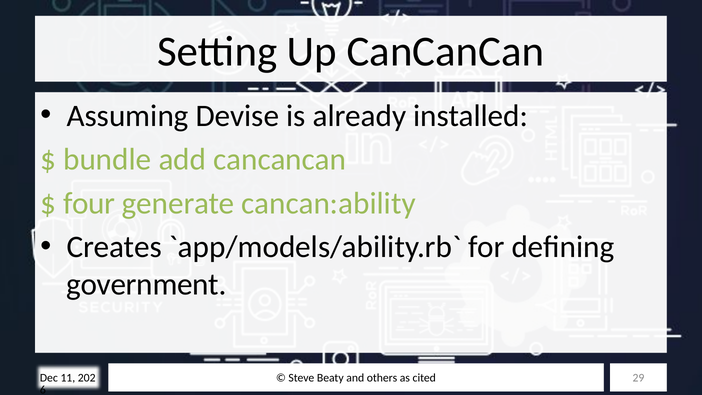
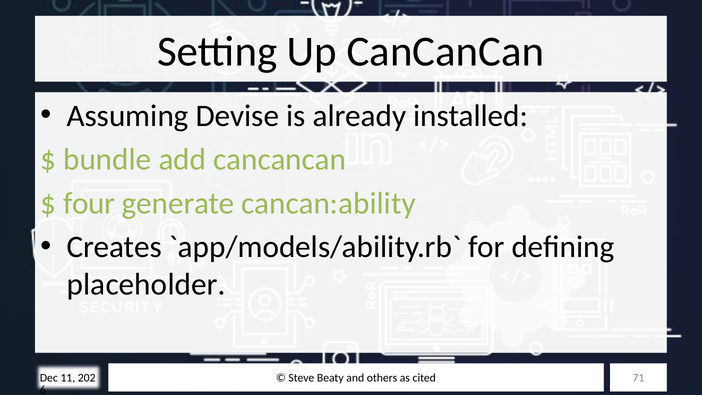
government: government -> placeholder
29: 29 -> 71
